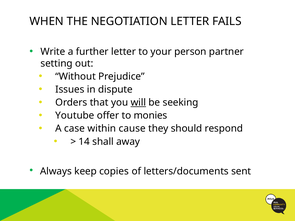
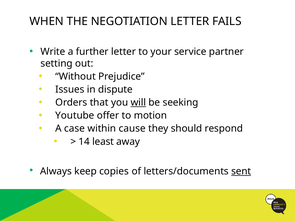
person: person -> service
monies: monies -> motion
shall: shall -> least
sent underline: none -> present
